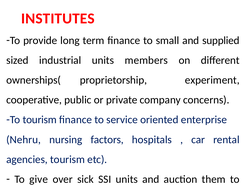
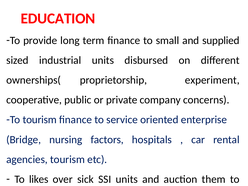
INSTITUTES: INSTITUTES -> EDUCATION
members: members -> disbursed
Nehru: Nehru -> Bridge
give: give -> likes
